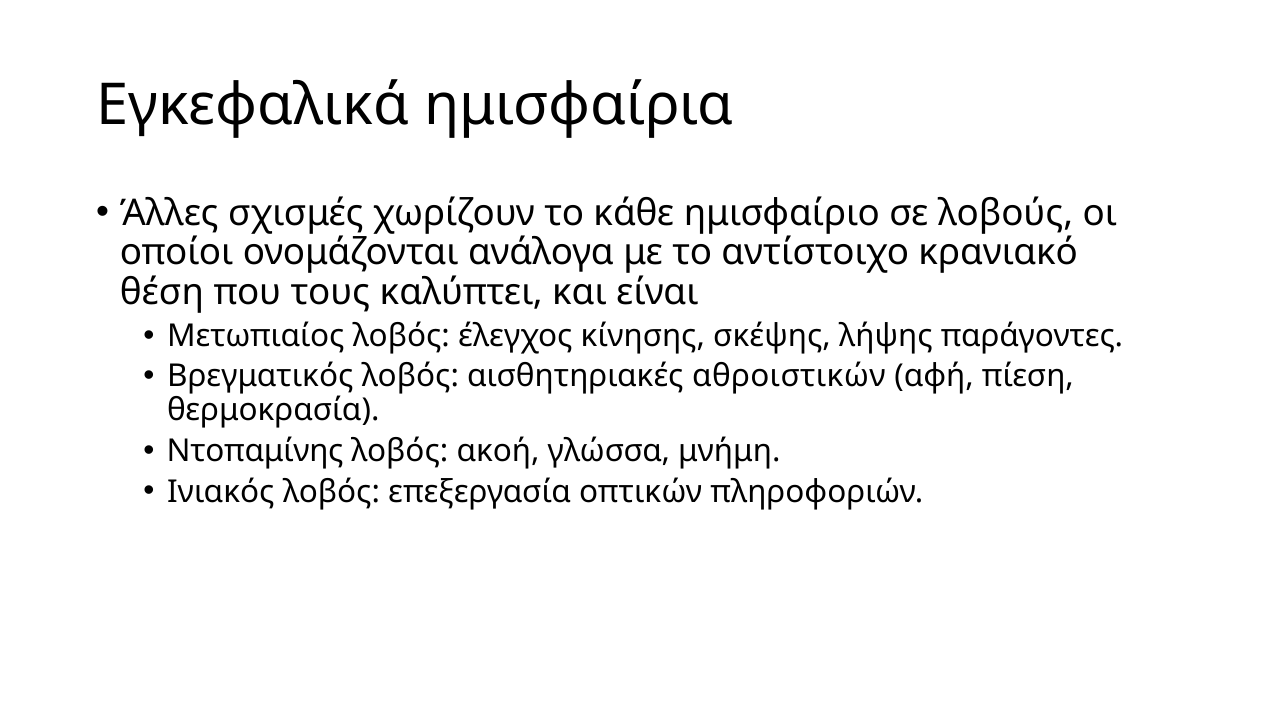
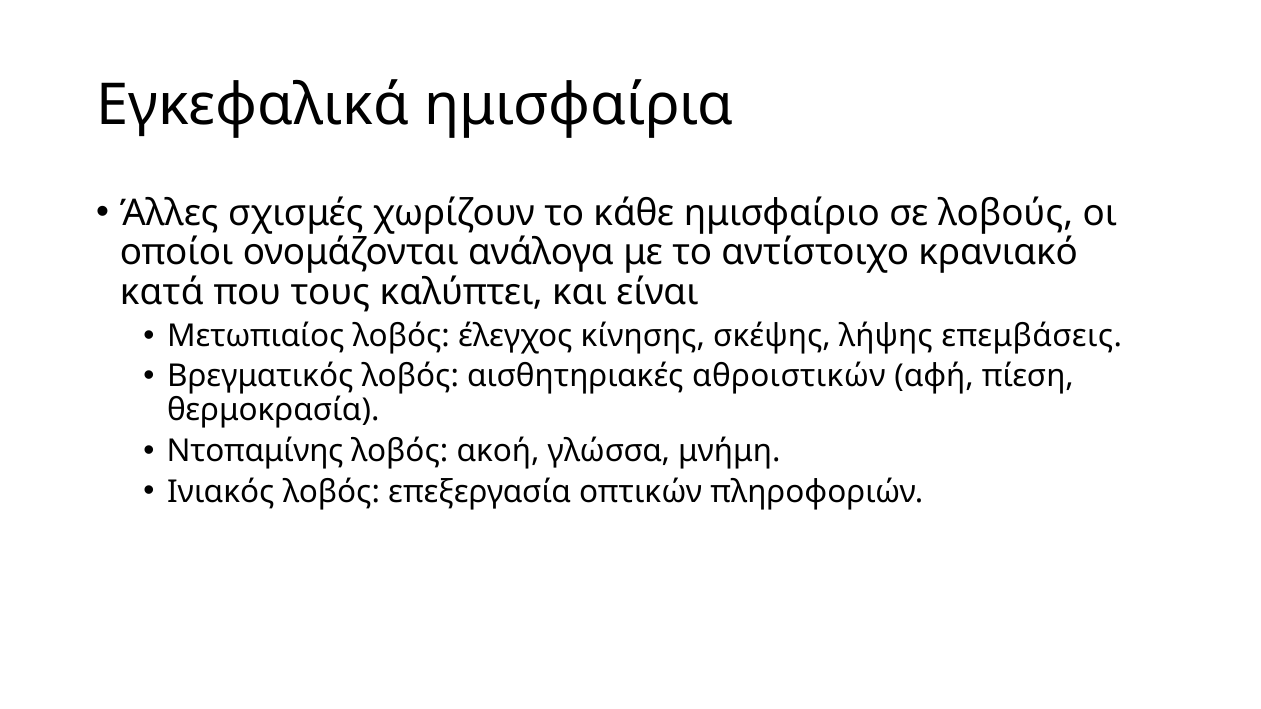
θέση: θέση -> κατά
παράγοντες: παράγοντες -> επεμβάσεις
